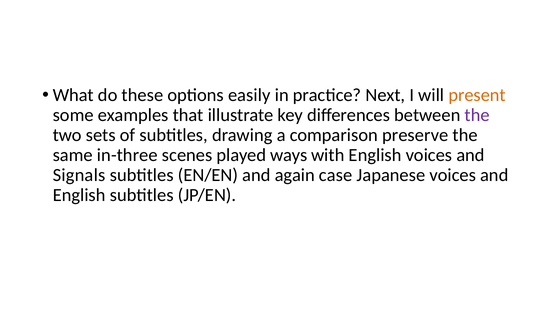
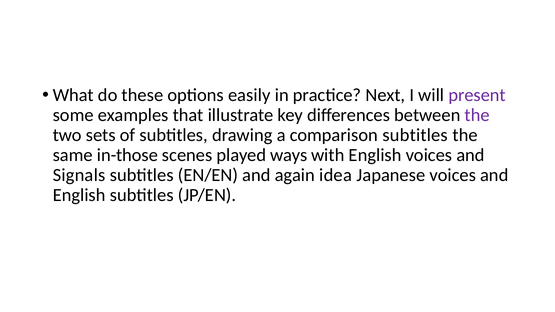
present colour: orange -> purple
comparison preserve: preserve -> subtitles
in-three: in-three -> in-those
case: case -> idea
